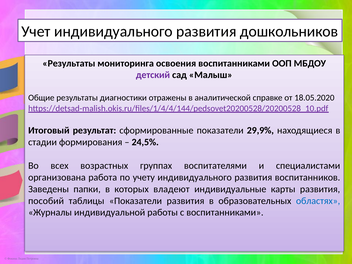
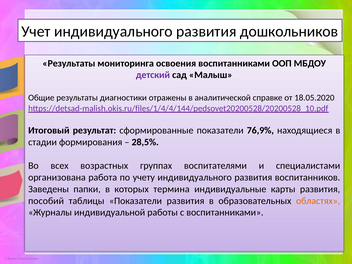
29,9%: 29,9% -> 76,9%
24,5%: 24,5% -> 28,5%
владеют: владеют -> термина
областях colour: blue -> orange
